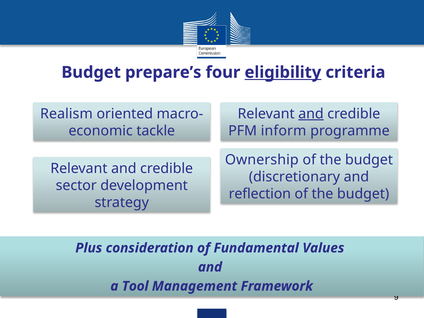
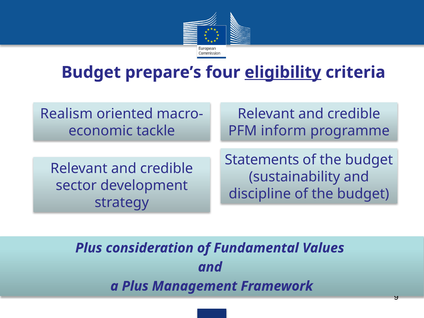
and at (311, 114) underline: present -> none
Ownership: Ownership -> Statements
discretionary: discretionary -> sustainability
reflection: reflection -> discipline
a Tool: Tool -> Plus
